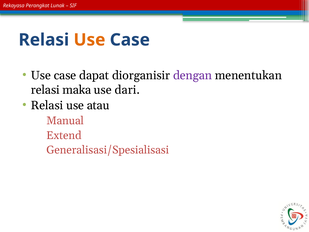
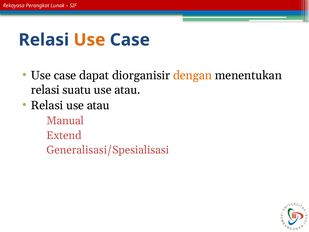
dengan colour: purple -> orange
maka: maka -> suatu
dari at (127, 90): dari -> atau
